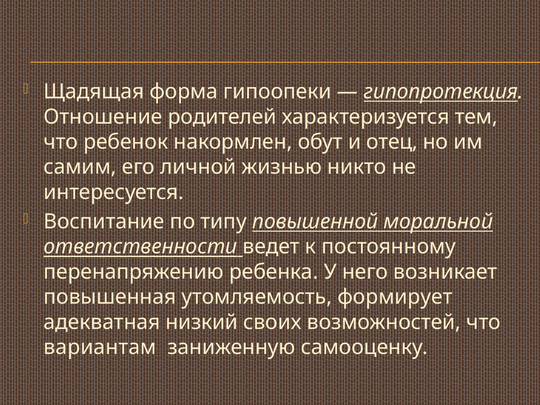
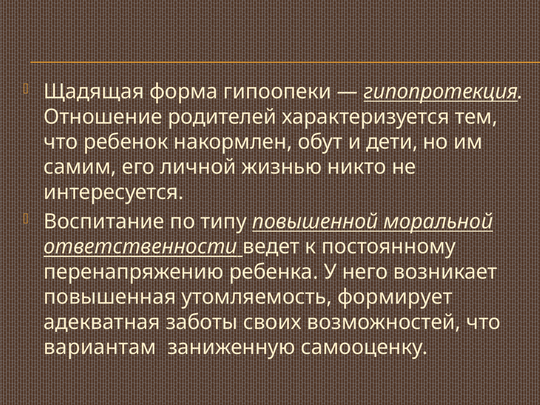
отец: отец -> дети
низкий: низкий -> заботы
